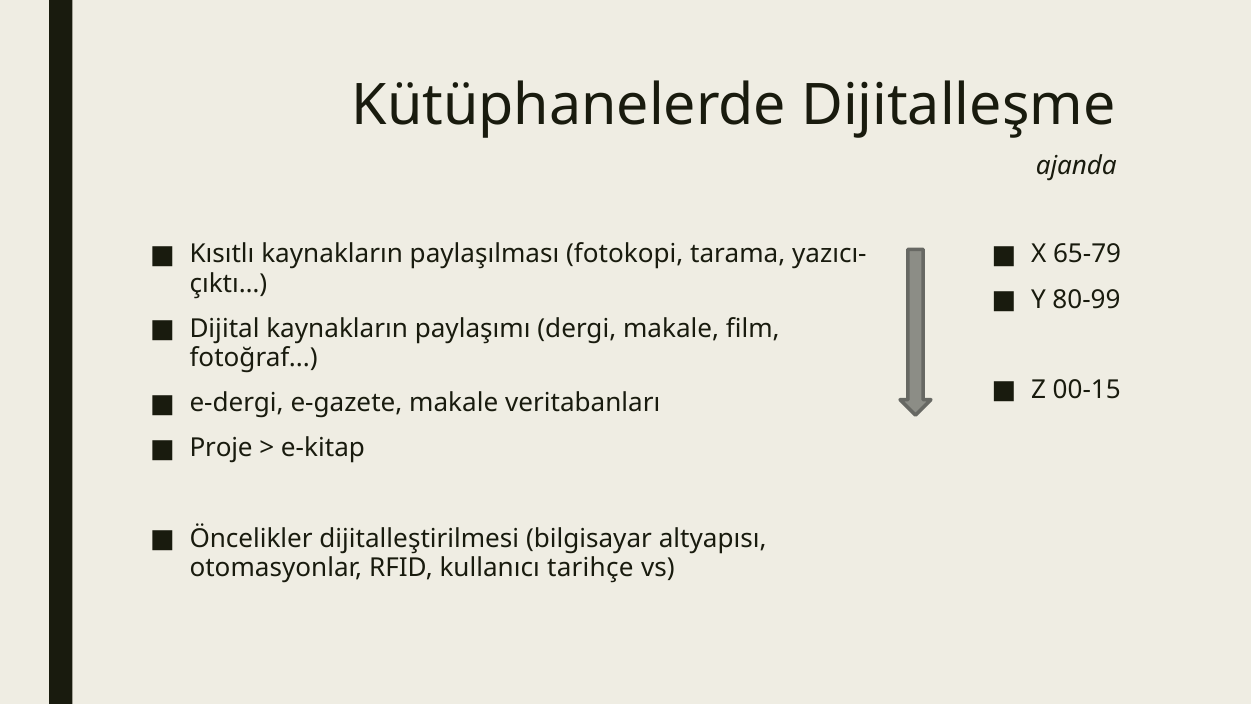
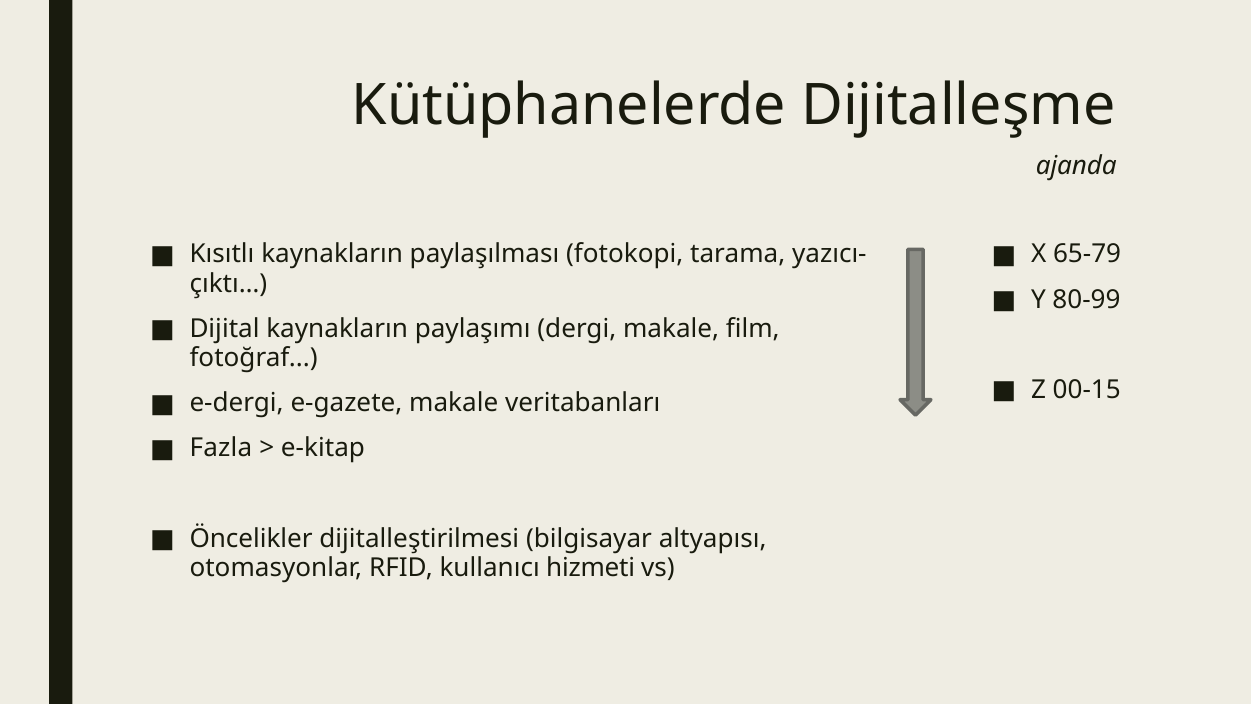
Proje: Proje -> Fazla
tarihçe: tarihçe -> hizmeti
